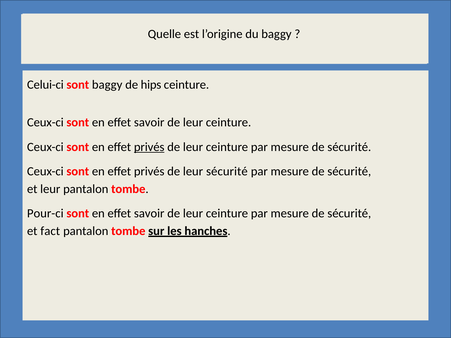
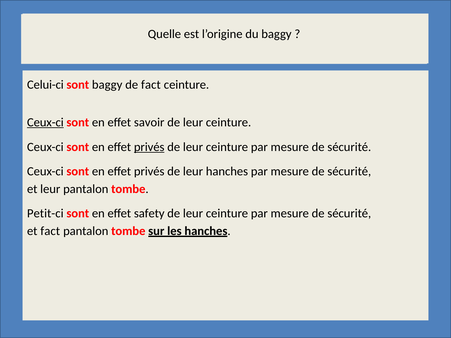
de hips: hips -> fact
Ceux-ci at (45, 122) underline: none -> present
leur sécurité: sécurité -> hanches
Pour-ci: Pour-ci -> Petit-ci
savoir at (149, 214): savoir -> safety
